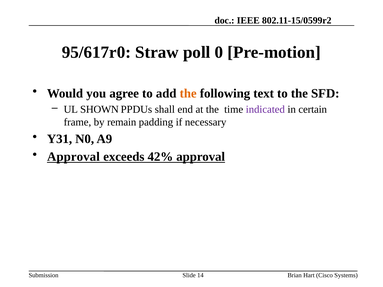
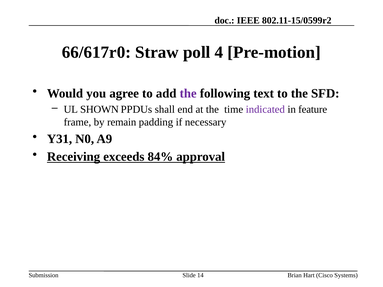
95/617r0: 95/617r0 -> 66/617r0
0: 0 -> 4
the at (188, 93) colour: orange -> purple
certain: certain -> feature
Approval at (73, 157): Approval -> Receiving
42%: 42% -> 84%
